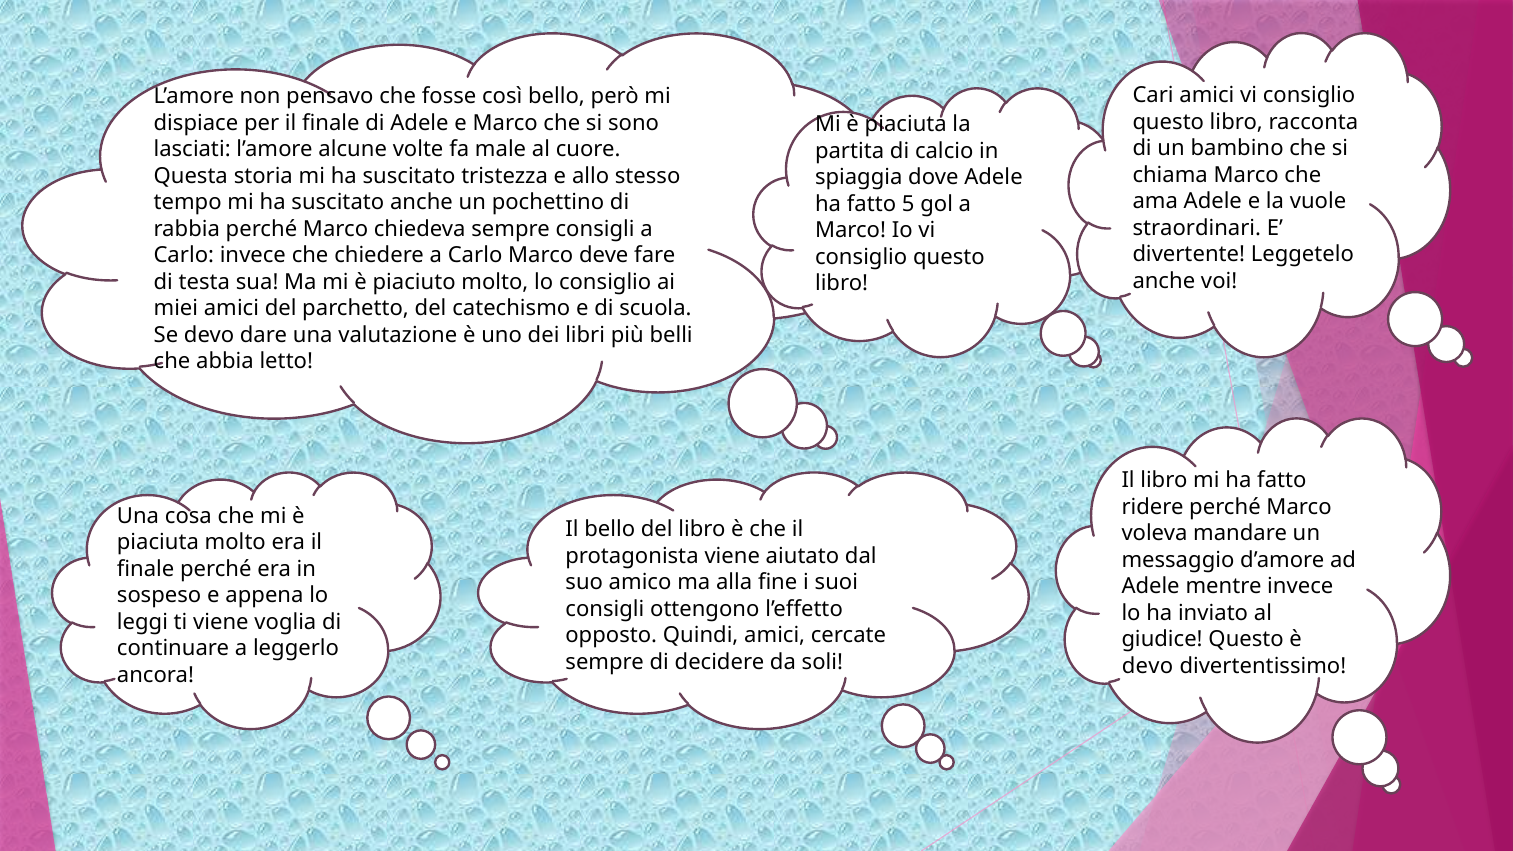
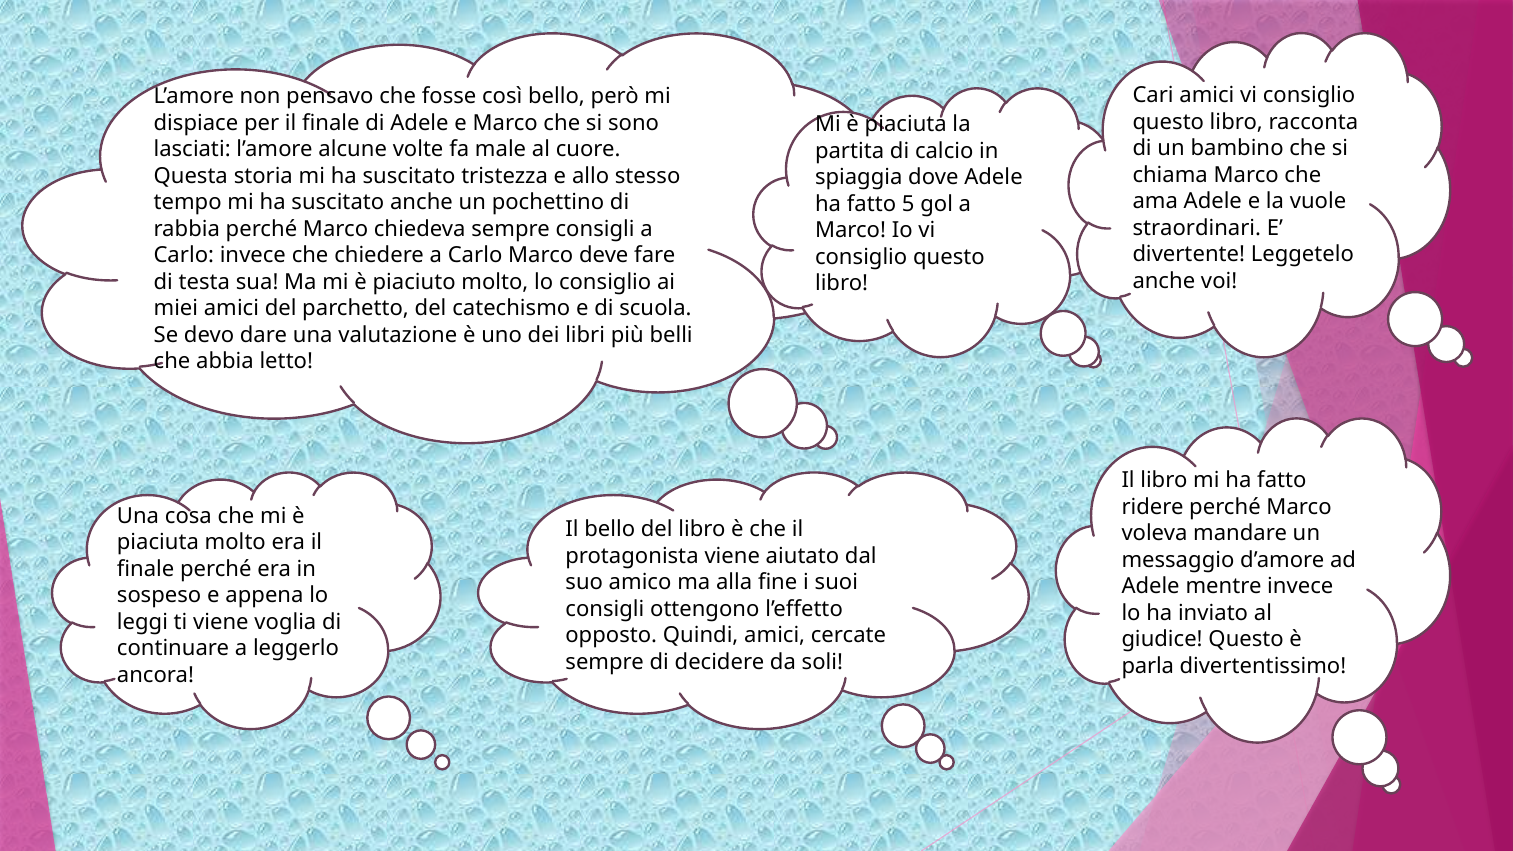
devo at (1148, 666): devo -> parla
